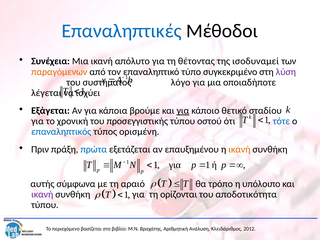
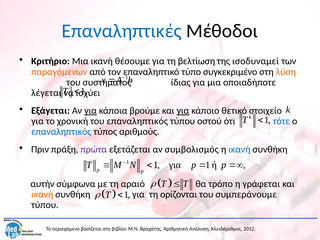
Συνέχεια: Συνέχεια -> Κριτήριο
απόλυτο: απόλυτο -> θέσουμε
θέτοντας: θέτοντας -> βελτίωση
λύση colour: purple -> orange
λόγο: λόγο -> ίδιας
για at (90, 111) underline: none -> present
σταδίου: σταδίου -> στοιχείο
του προσεγγιστικής: προσεγγιστικής -> επαναληπτικός
ορισμένη: ορισμένη -> αριθμούς
πρώτα colour: blue -> purple
επαυξημένου: επαυξημένου -> συμβολισμός
ικανή at (239, 150) colour: orange -> blue
αυτής: αυτής -> αυτήν
υπόλοιπο: υπόλοιπο -> γράφεται
ικανή at (42, 194) colour: purple -> orange
αποδοτικότητα: αποδοτικότητα -> συμπεράνουμε
